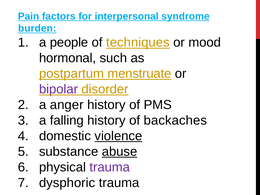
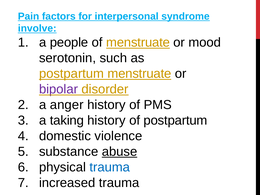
burden: burden -> involve
of techniques: techniques -> menstruate
hormonal: hormonal -> serotonin
falling: falling -> taking
of backaches: backaches -> postpartum
violence underline: present -> none
trauma at (110, 167) colour: purple -> blue
dysphoric: dysphoric -> increased
